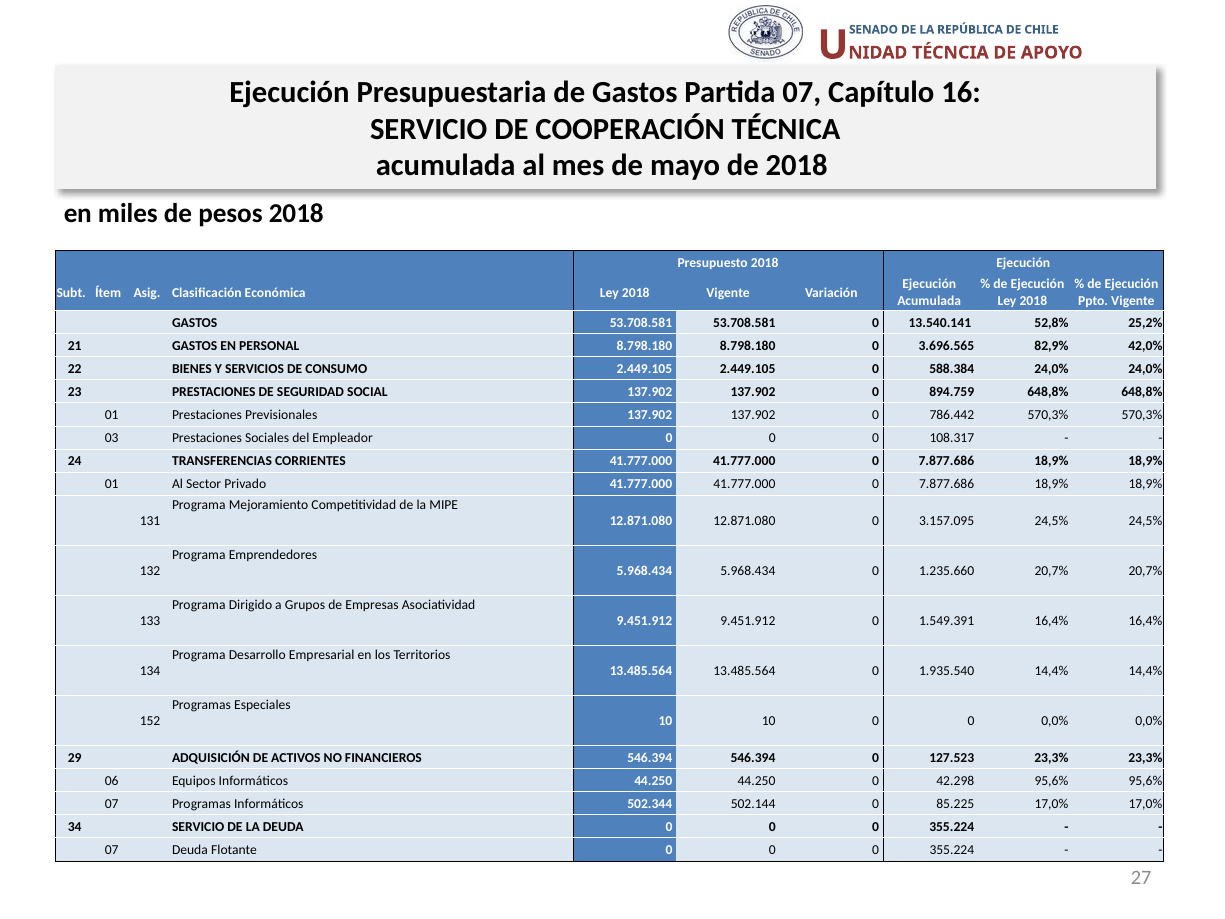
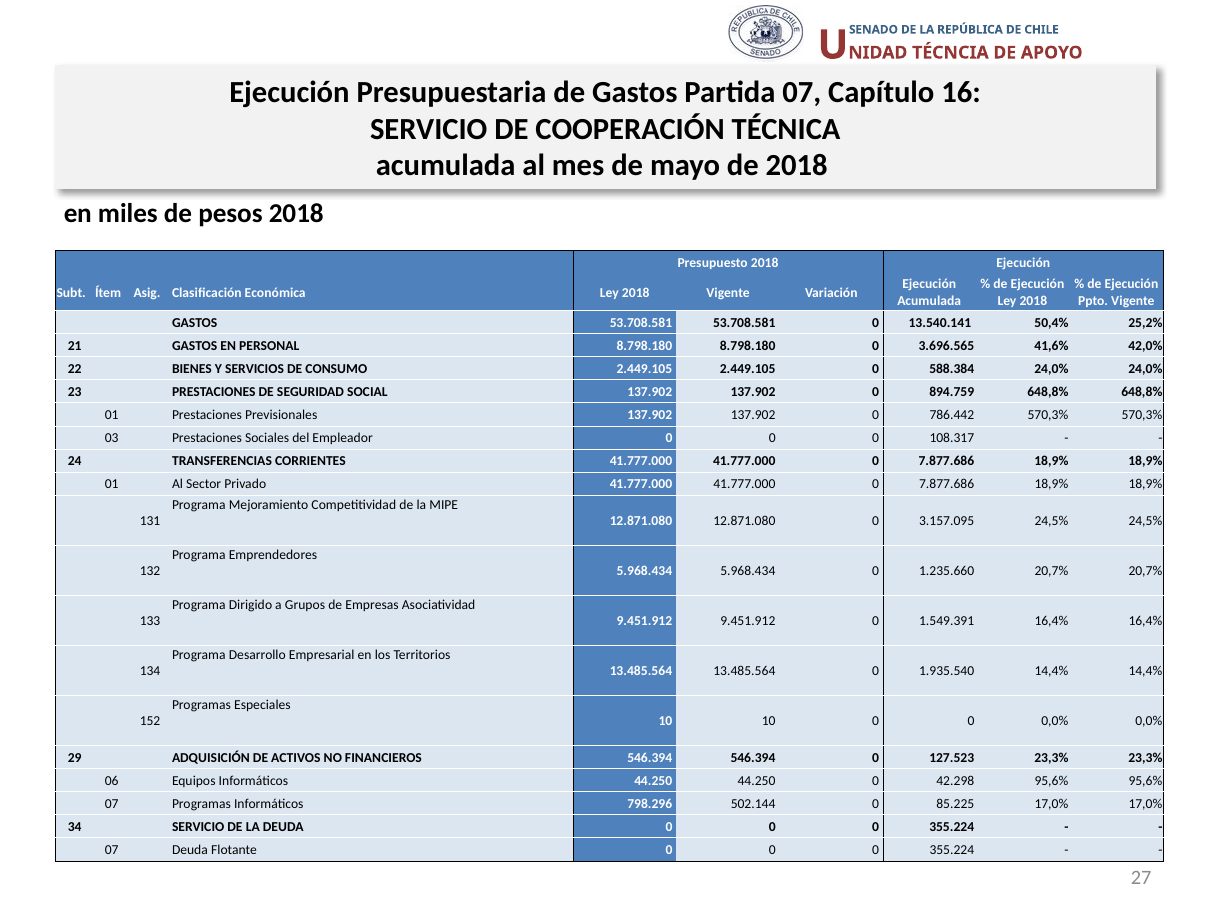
52,8%: 52,8% -> 50,4%
82,9%: 82,9% -> 41,6%
502.344: 502.344 -> 798.296
